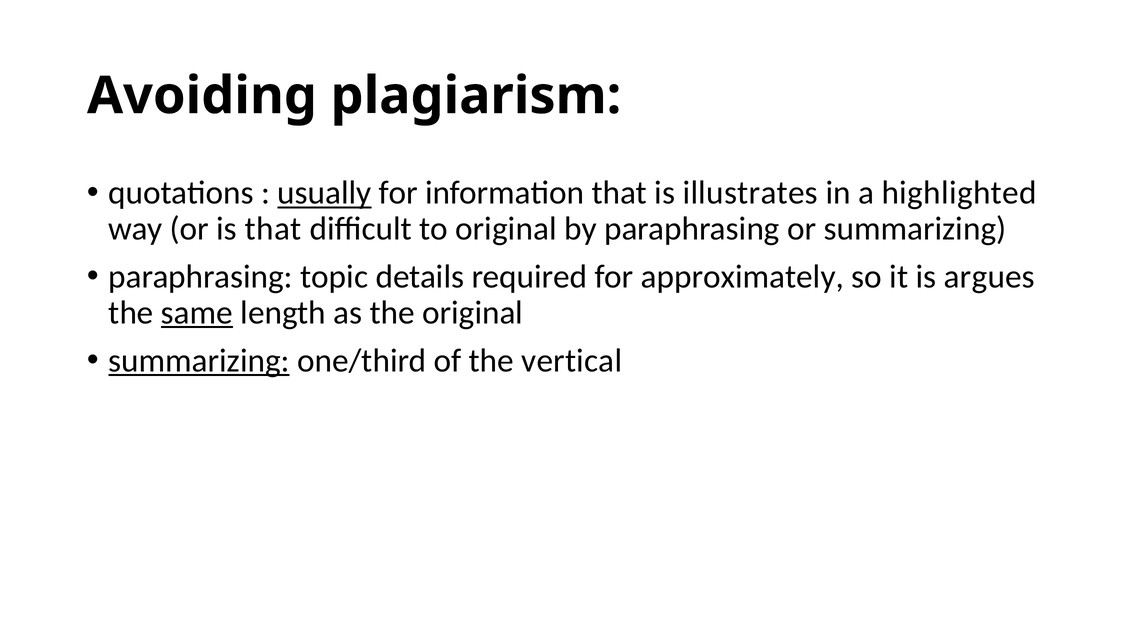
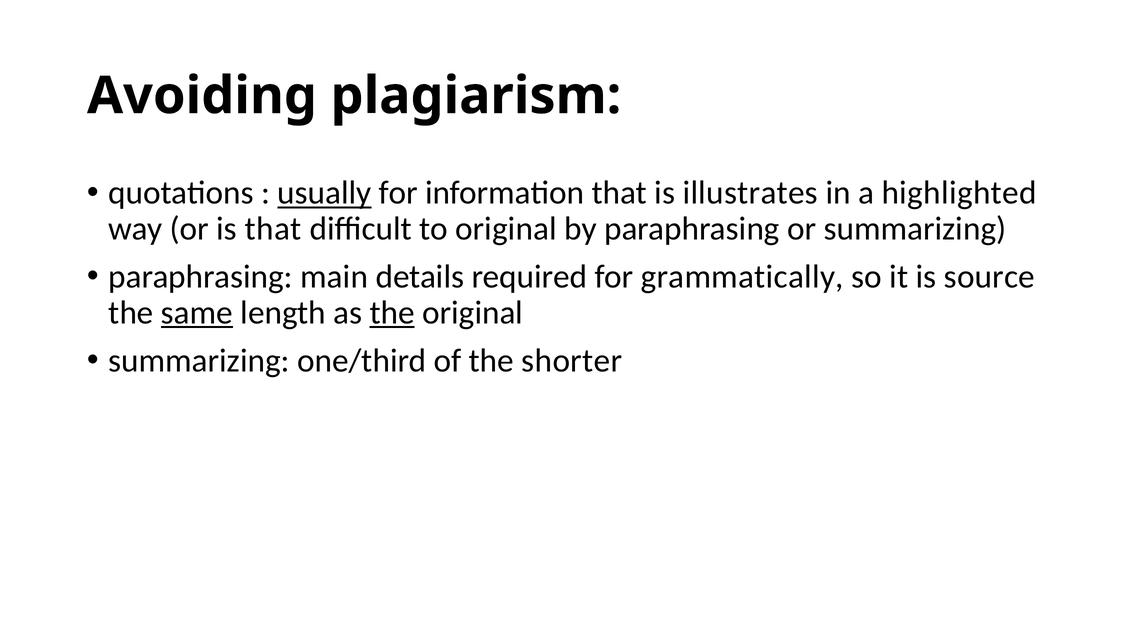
topic: topic -> main
approximately: approximately -> grammatically
argues: argues -> source
the at (392, 313) underline: none -> present
summarizing at (199, 360) underline: present -> none
vertical: vertical -> shorter
